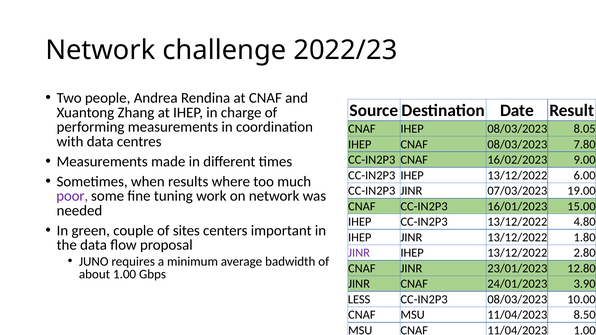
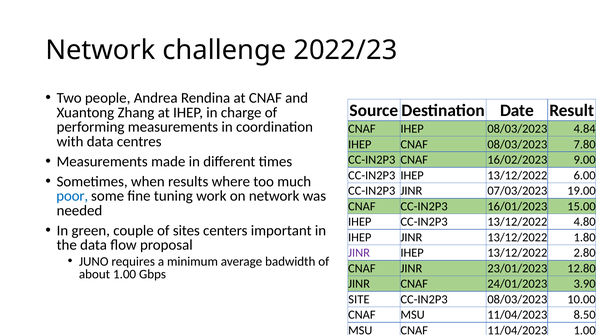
8.05: 8.05 -> 4.84
poor colour: purple -> blue
LESS: LESS -> SITE
